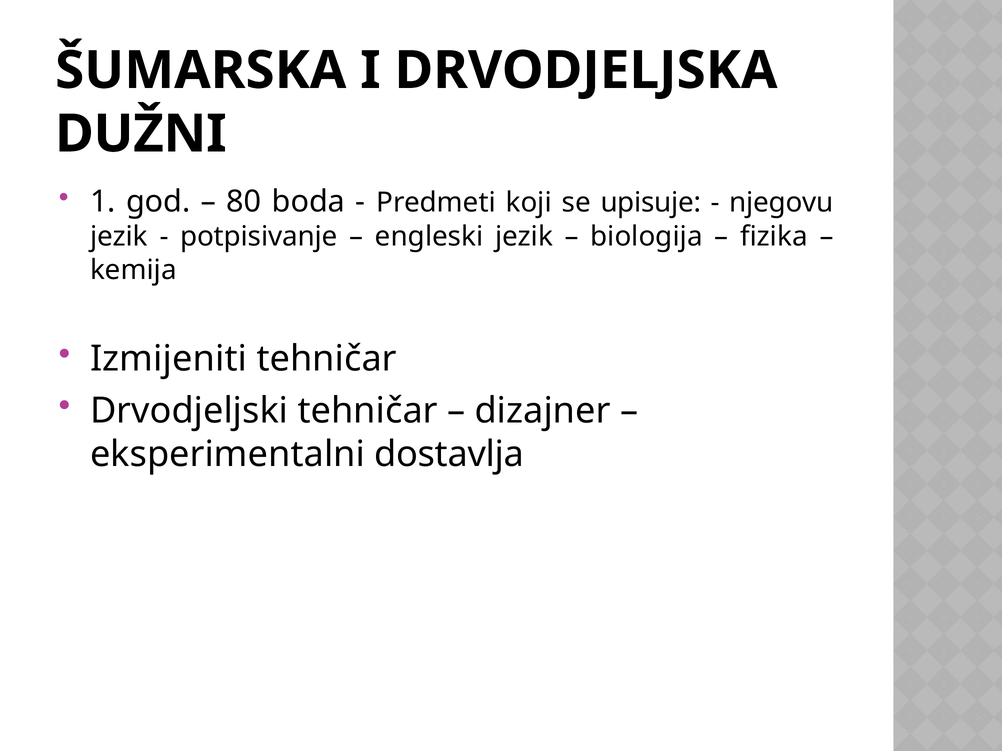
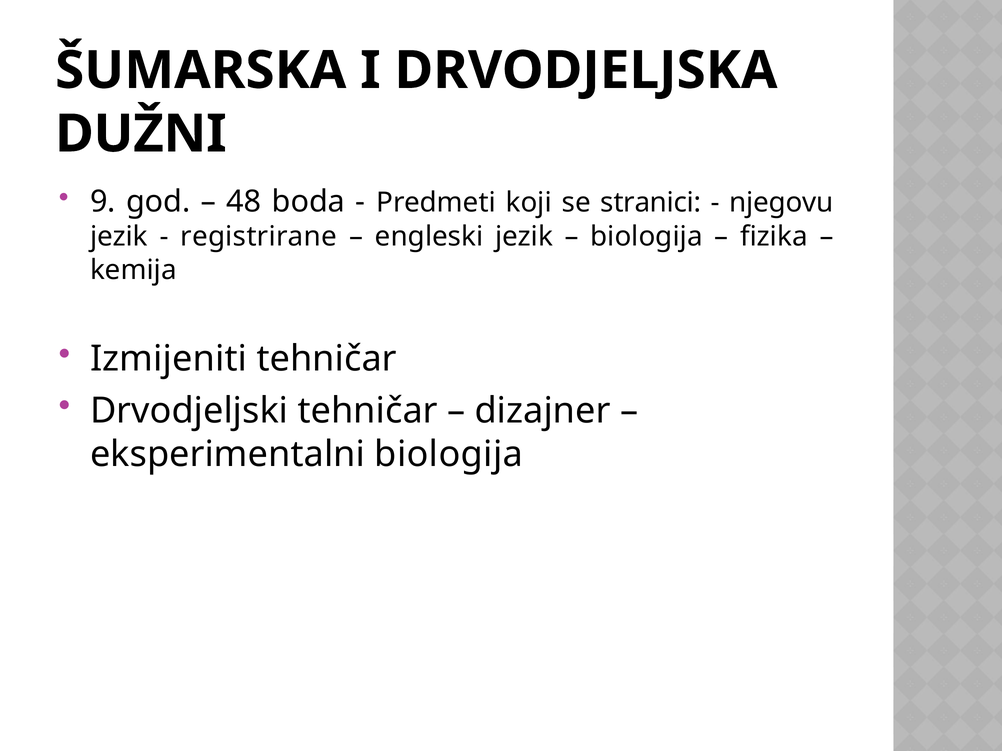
1: 1 -> 9
80: 80 -> 48
upisuje: upisuje -> stranici
potpisivanje: potpisivanje -> registrirane
eksperimentalni dostavlja: dostavlja -> biologija
